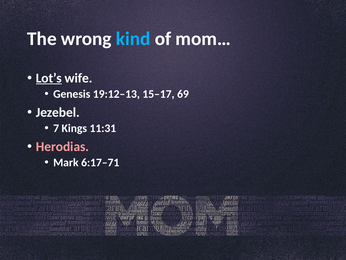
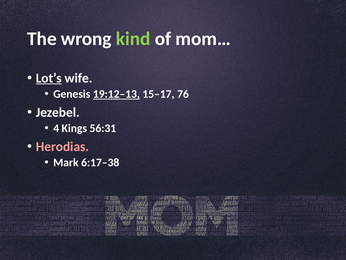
kind colour: light blue -> light green
19:12–13 underline: none -> present
69: 69 -> 76
7: 7 -> 4
11:31: 11:31 -> 56:31
6:17–71: 6:17–71 -> 6:17–38
